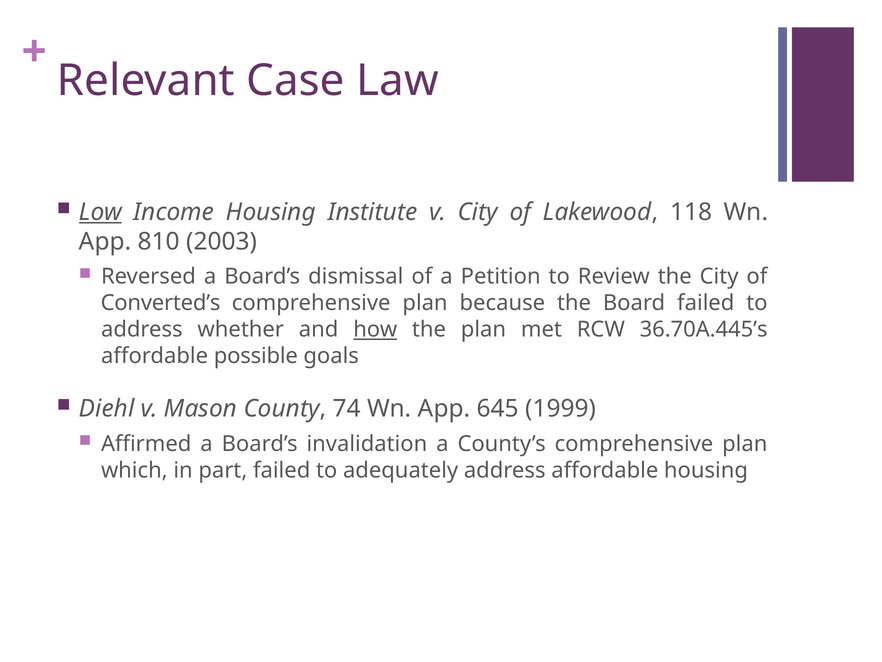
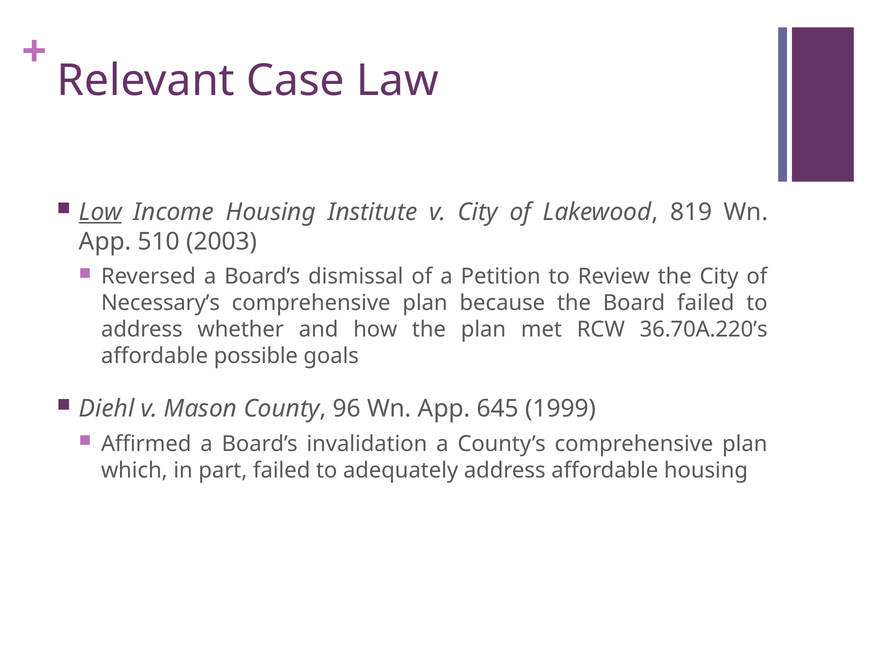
118: 118 -> 819
810: 810 -> 510
Converted’s: Converted’s -> Necessary’s
how underline: present -> none
36.70A.445’s: 36.70A.445’s -> 36.70A.220’s
74: 74 -> 96
